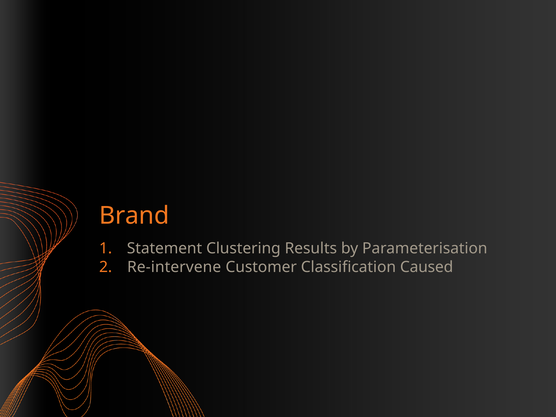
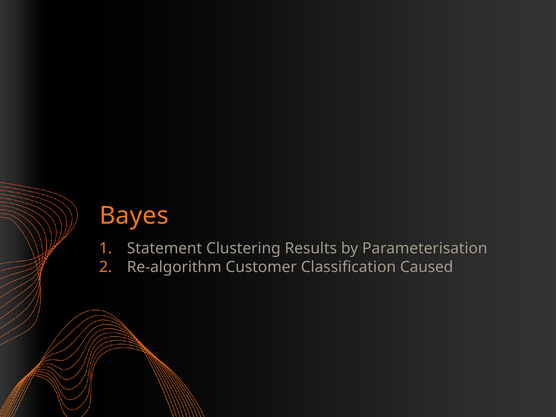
Brand: Brand -> Bayes
Re-intervene: Re-intervene -> Re-algorithm
